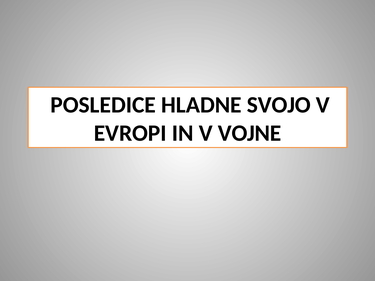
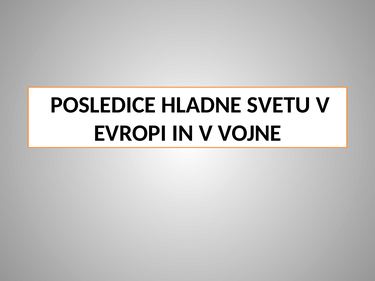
SVOJO: SVOJO -> SVETU
